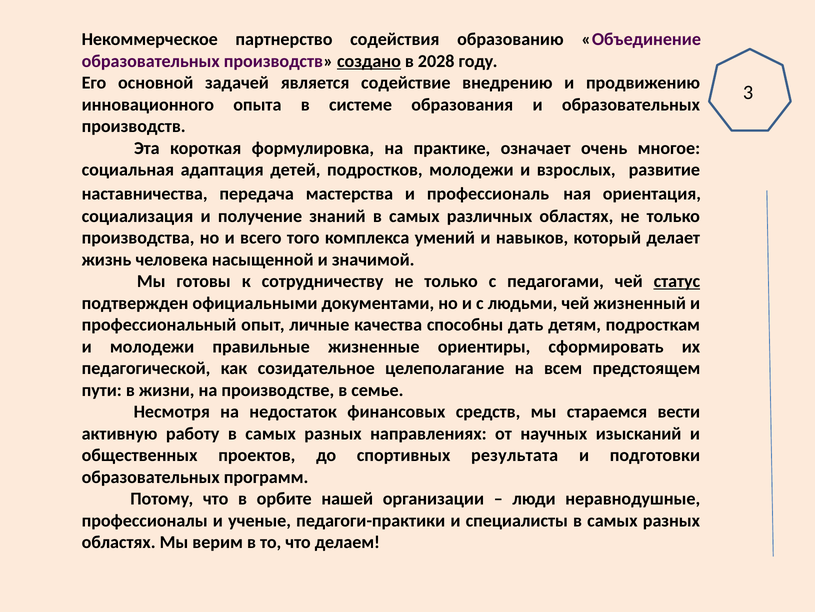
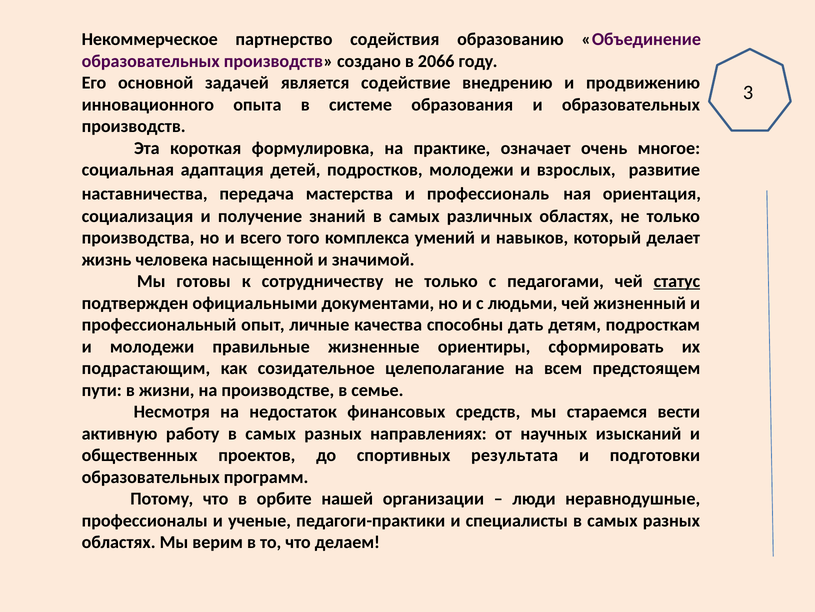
создано underline: present -> none
2028: 2028 -> 2066
педагогической: педагогической -> подрастающим
